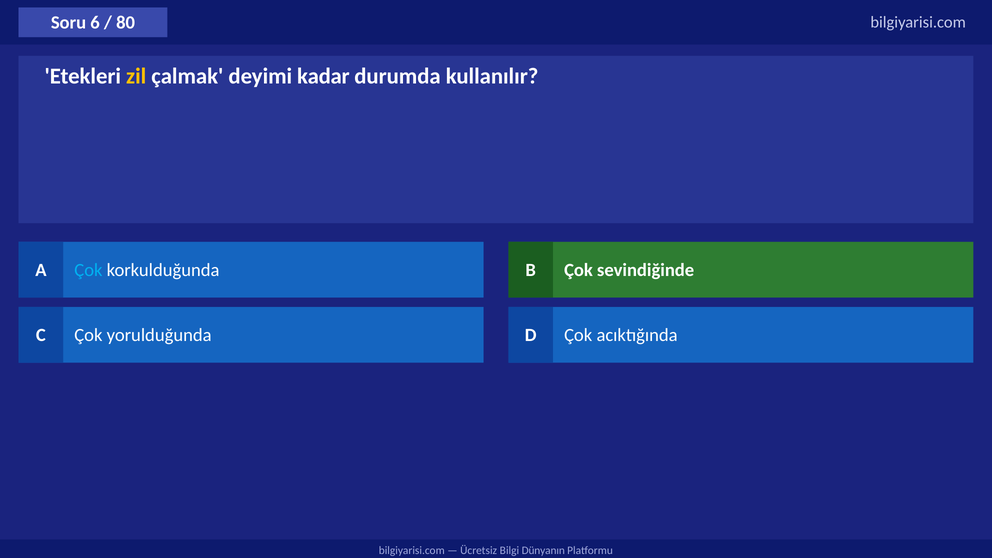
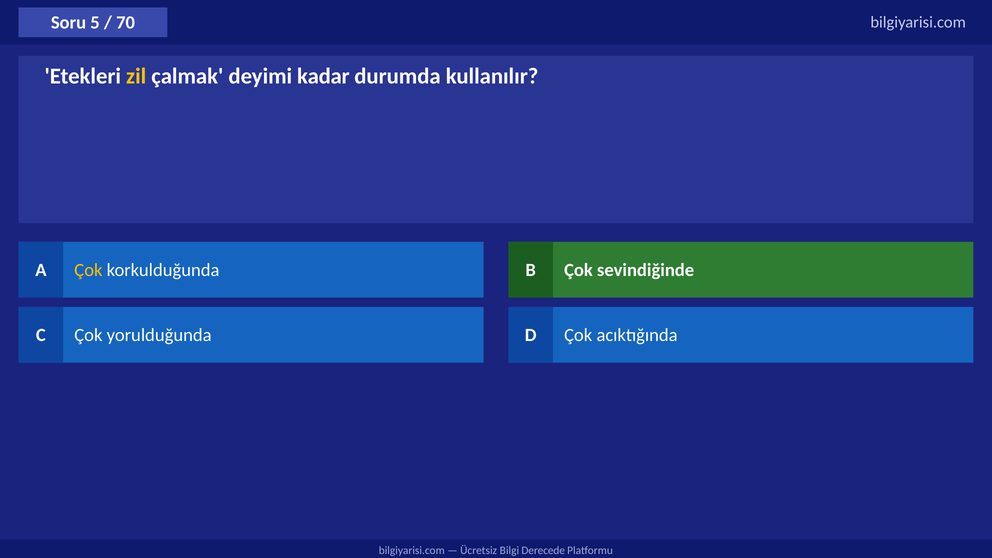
6: 6 -> 5
80: 80 -> 70
Çok at (88, 270) colour: light blue -> yellow
Dünyanın: Dünyanın -> Derecede
